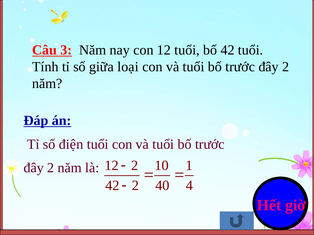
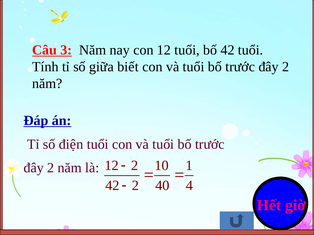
loại: loại -> biết
